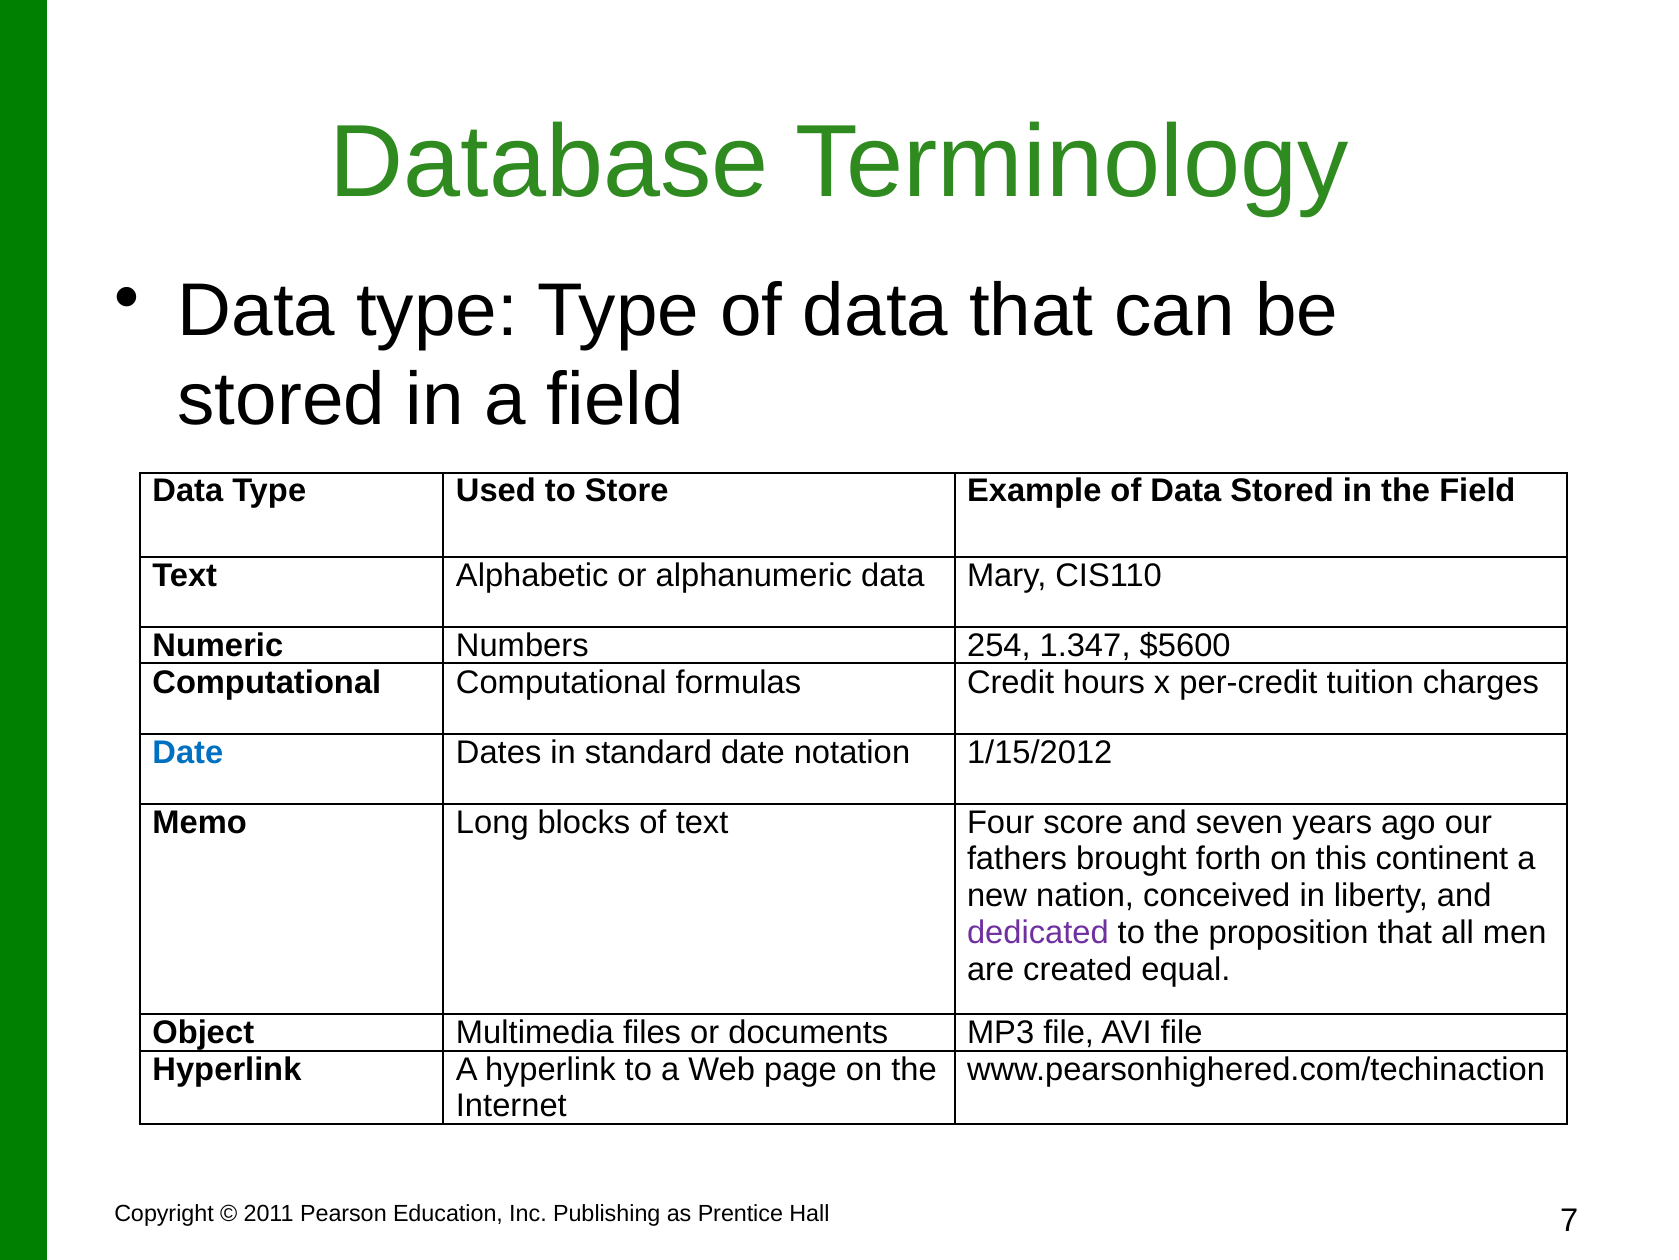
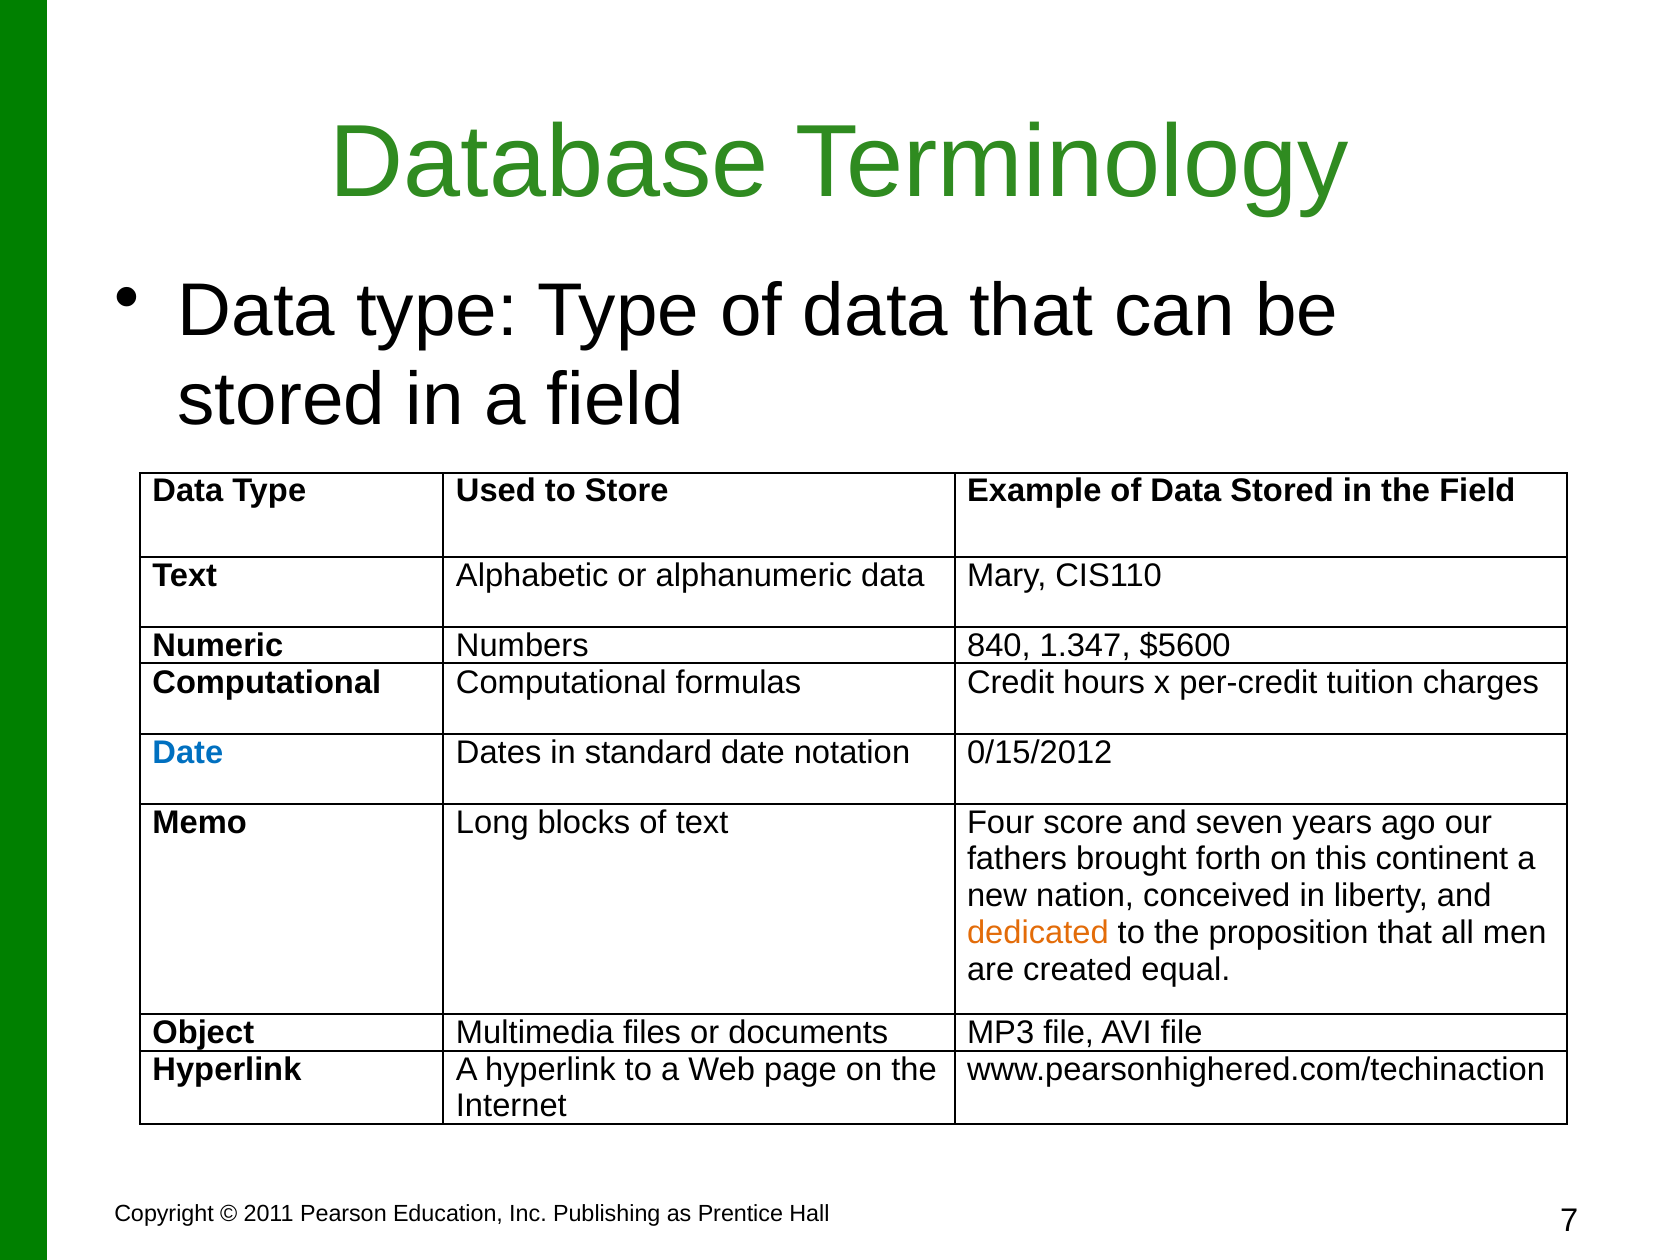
254: 254 -> 840
1/15/2012: 1/15/2012 -> 0/15/2012
dedicated colour: purple -> orange
